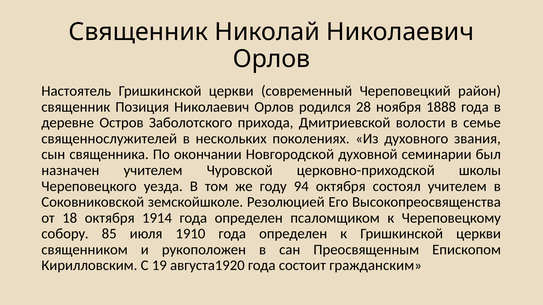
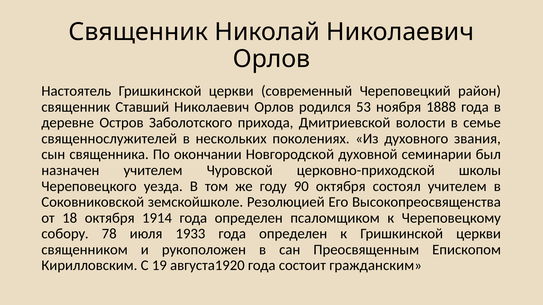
Позиция: Позиция -> Ставший
28: 28 -> 53
94: 94 -> 90
85: 85 -> 78
1910: 1910 -> 1933
